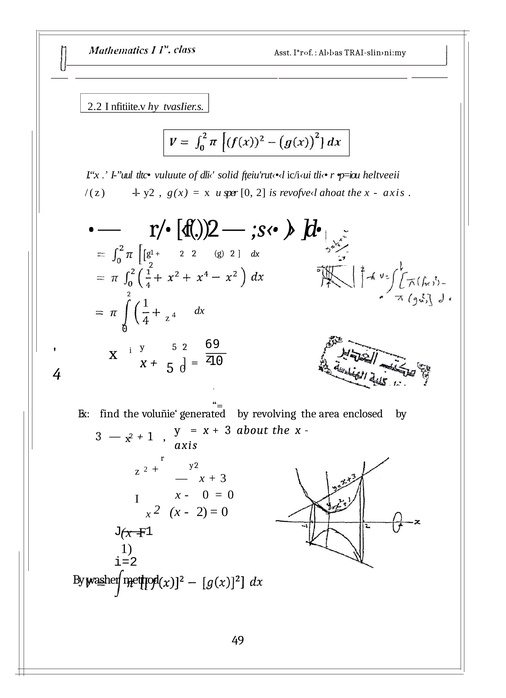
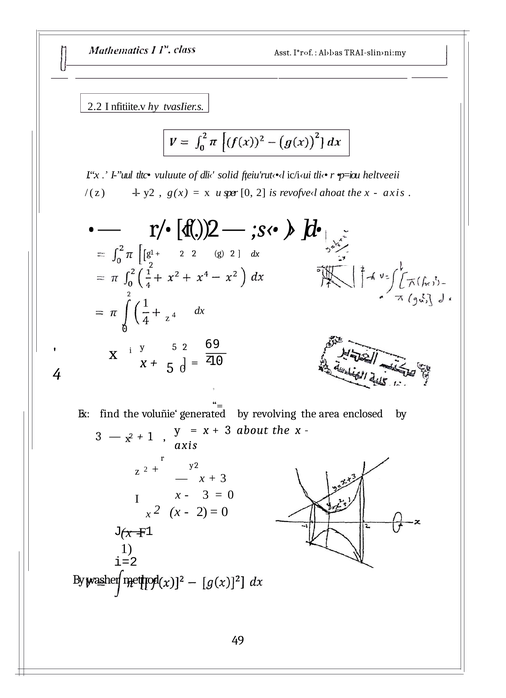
0 at (206, 495): 0 -> 3
